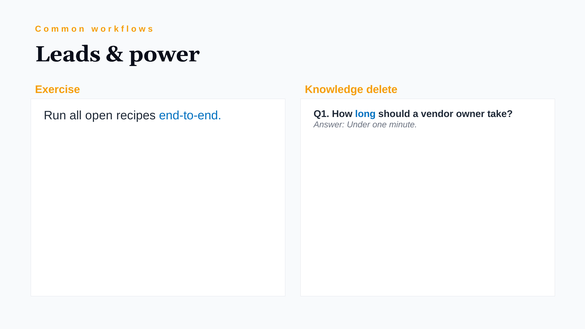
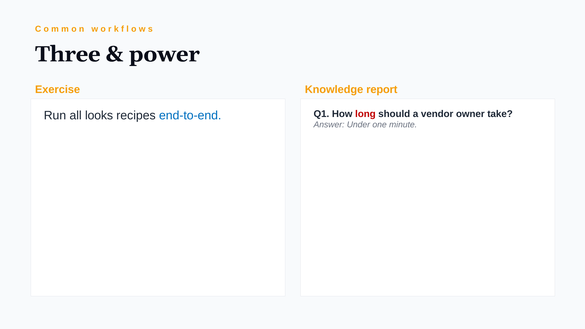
Leads: Leads -> Three
delete: delete -> report
long colour: blue -> red
open: open -> looks
